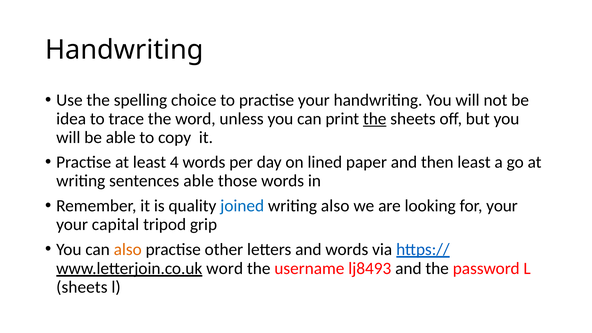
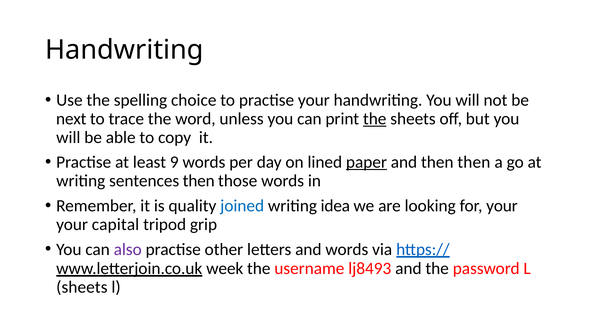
idea: idea -> next
4: 4 -> 9
paper underline: none -> present
then least: least -> then
sentences able: able -> then
writing also: also -> idea
also at (128, 249) colour: orange -> purple
word at (225, 268): word -> week
